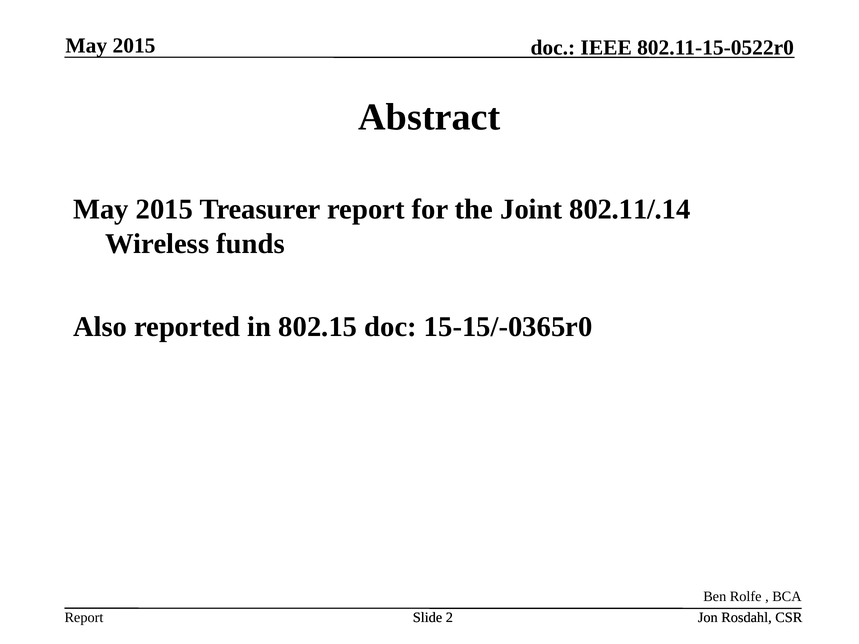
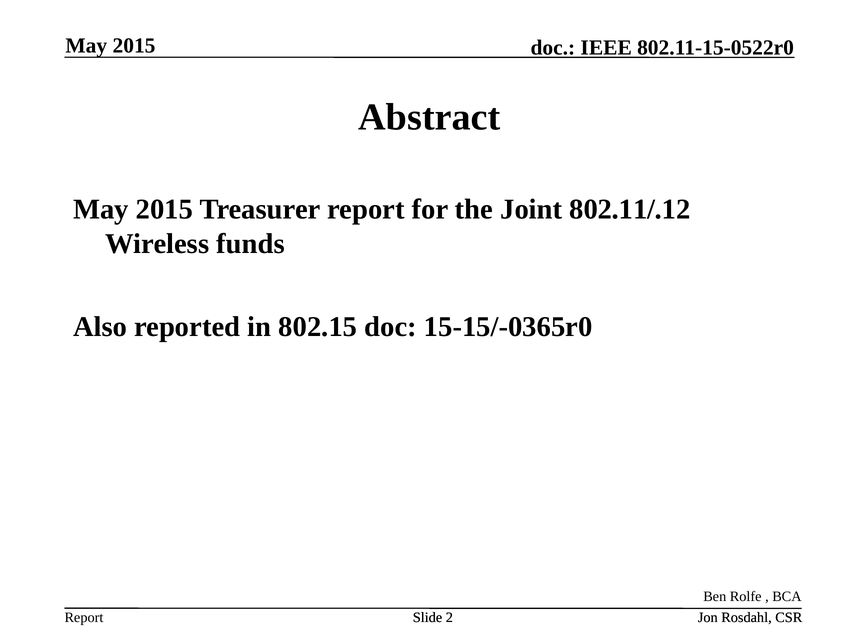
802.11/.14: 802.11/.14 -> 802.11/.12
